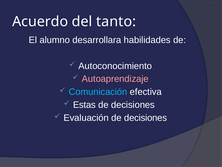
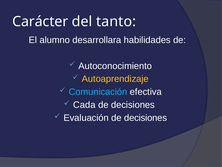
Acuerdo: Acuerdo -> Carácter
Autoaprendizaje colour: pink -> yellow
Estas: Estas -> Cada
